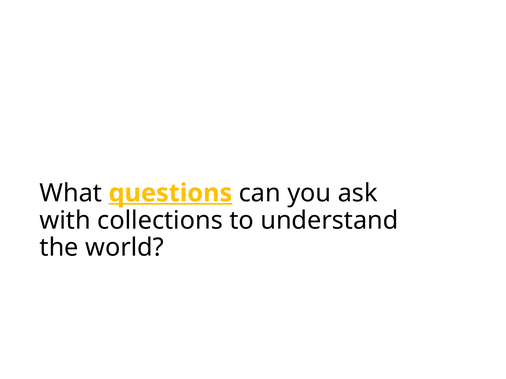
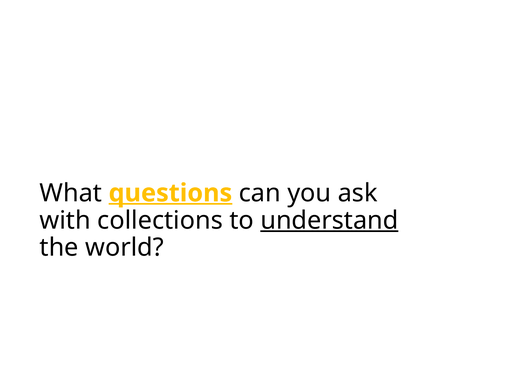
understand underline: none -> present
